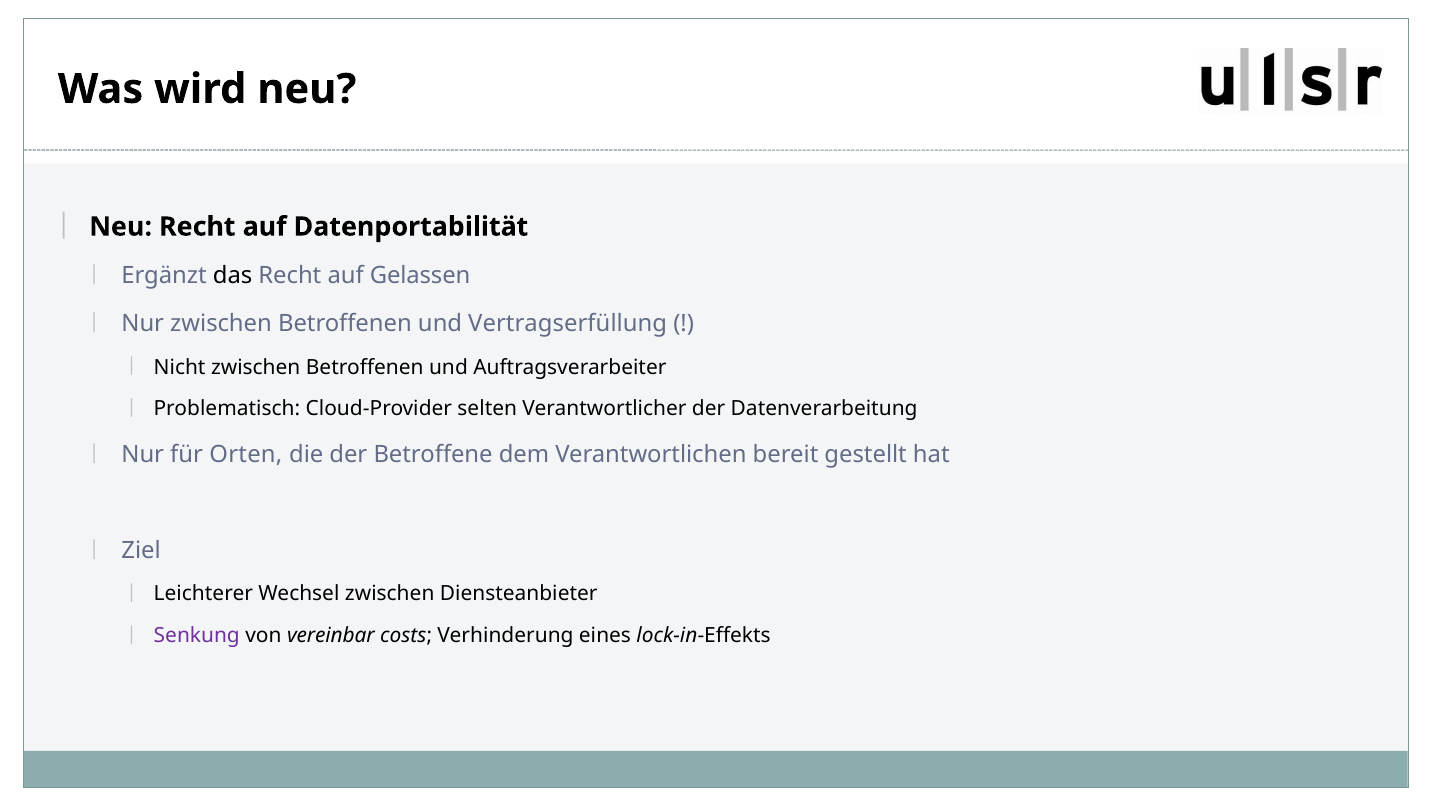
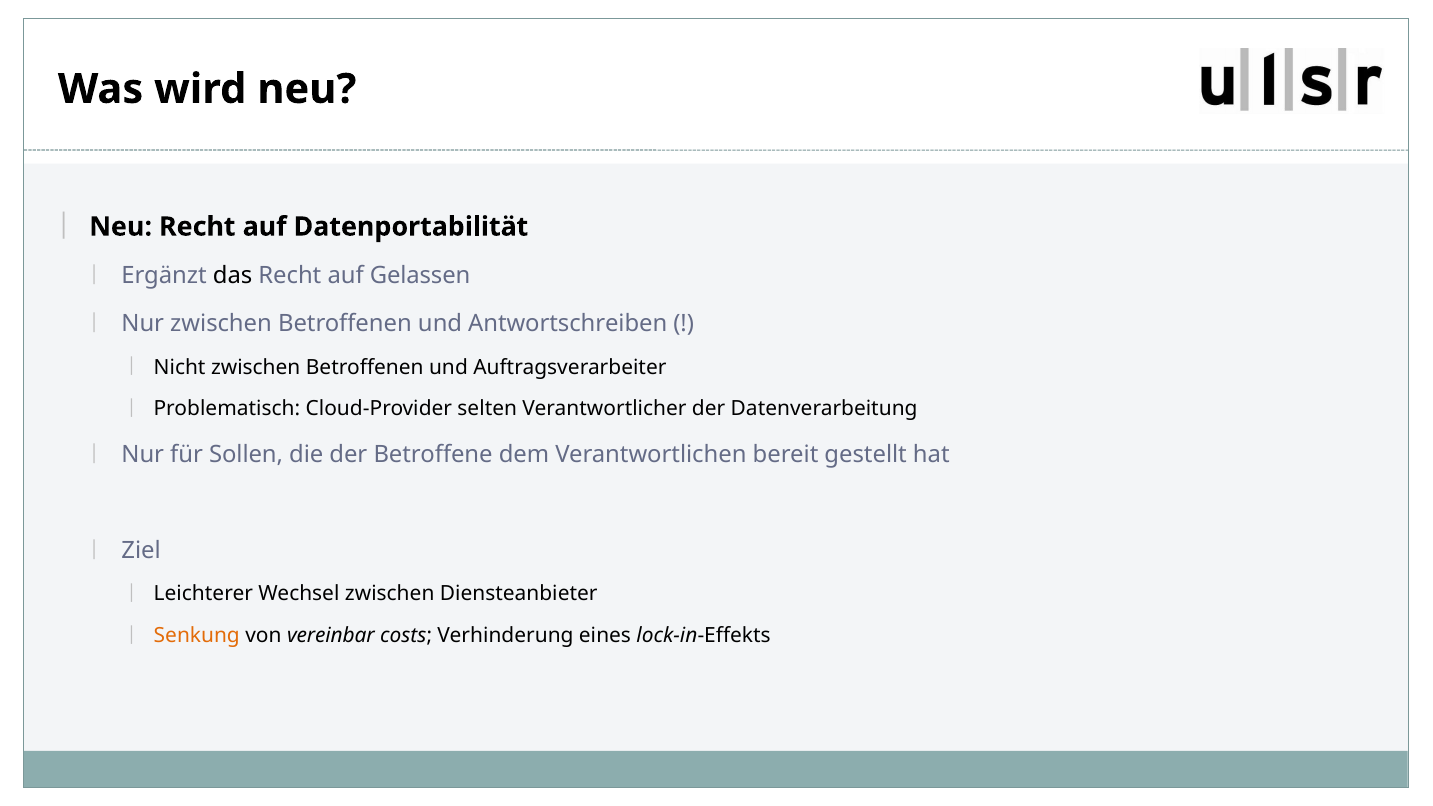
Vertragserfüllung: Vertragserfüllung -> Antwortschreiben
Orten: Orten -> Sollen
Senkung colour: purple -> orange
